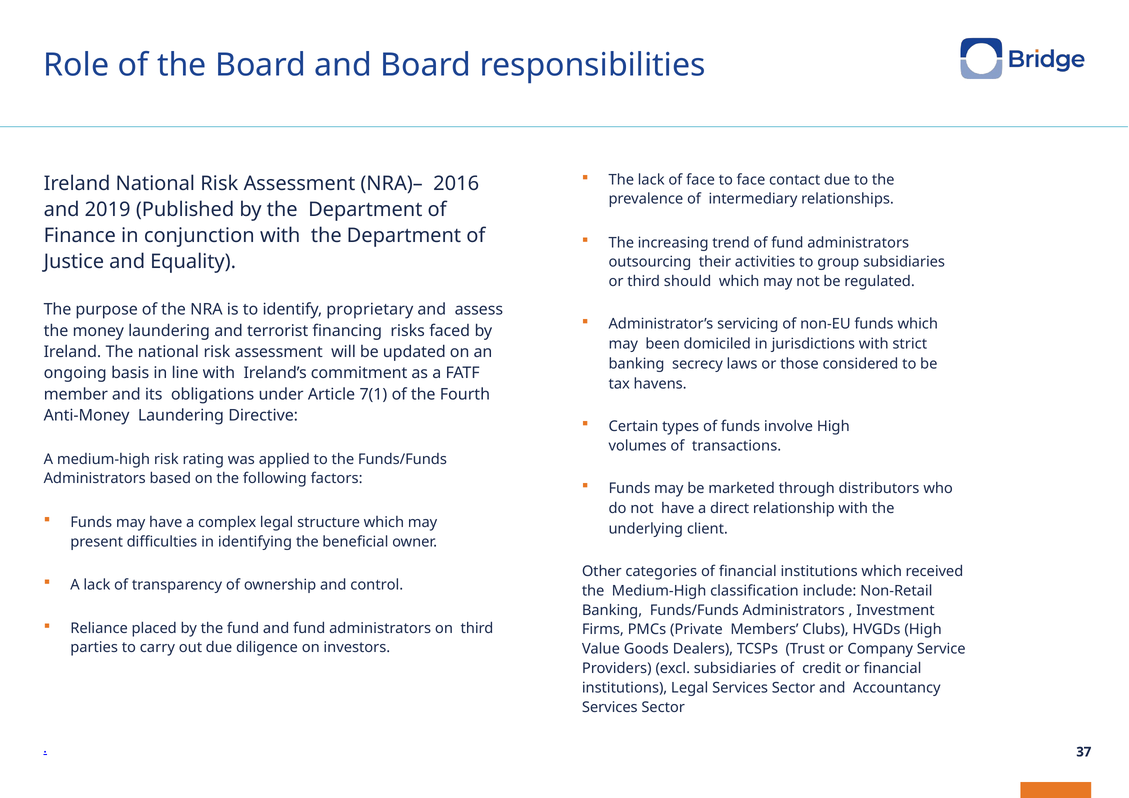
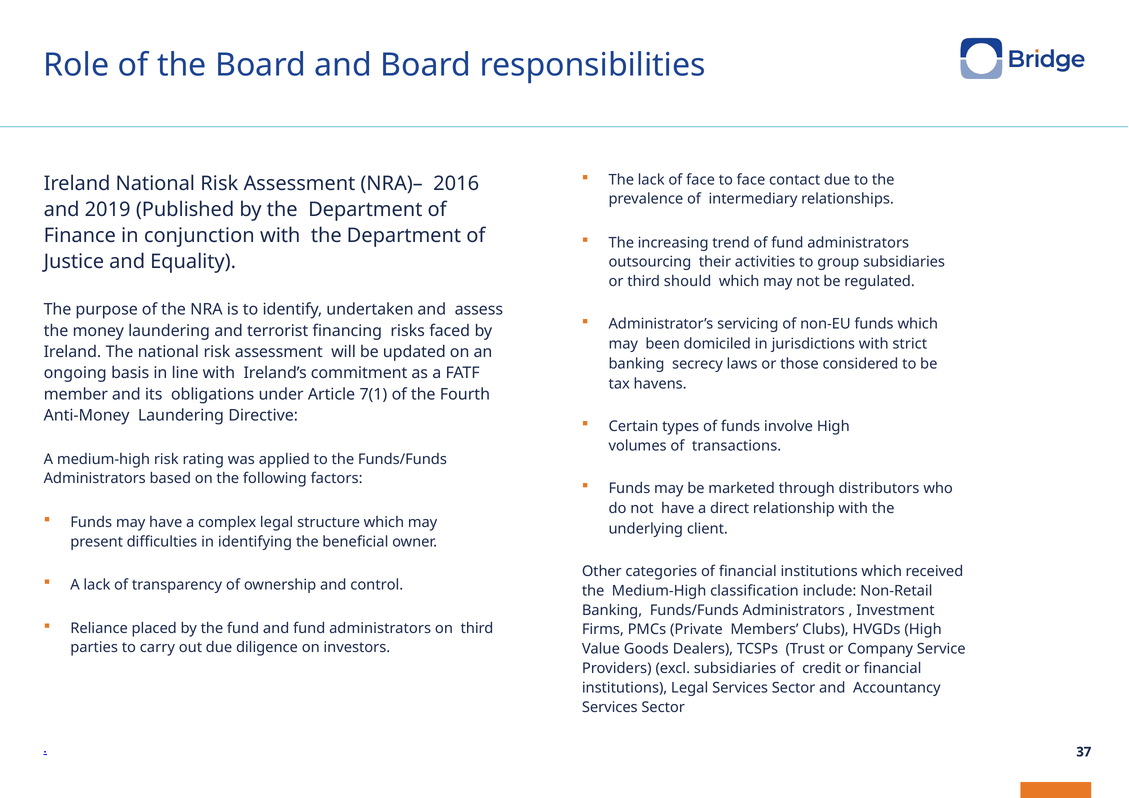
proprietary: proprietary -> undertaken
